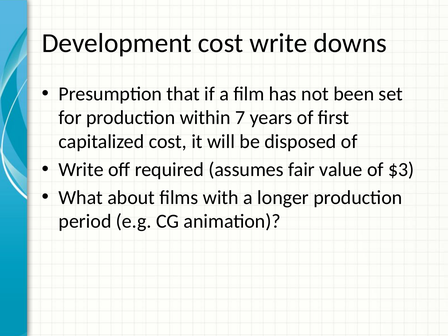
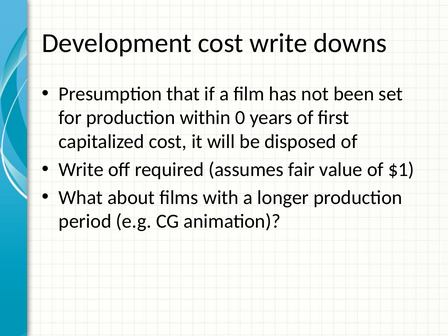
7: 7 -> 0
$3: $3 -> $1
